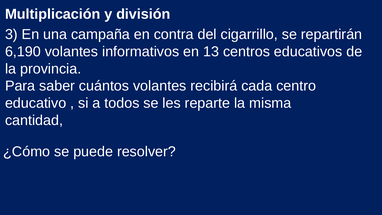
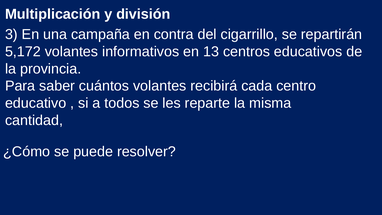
6,190: 6,190 -> 5,172
